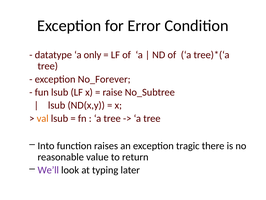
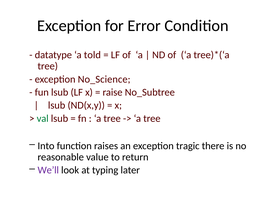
only: only -> told
No_Forever: No_Forever -> No_Science
val colour: orange -> green
